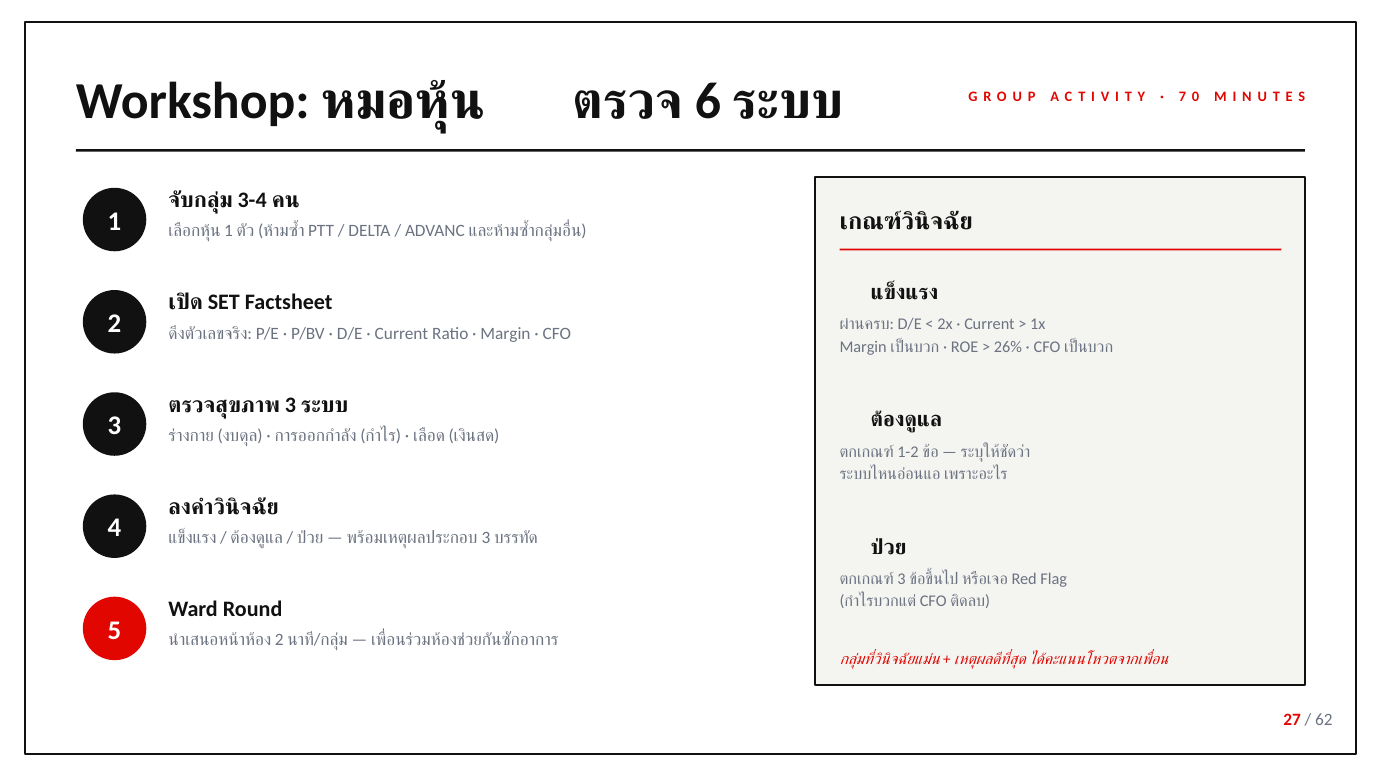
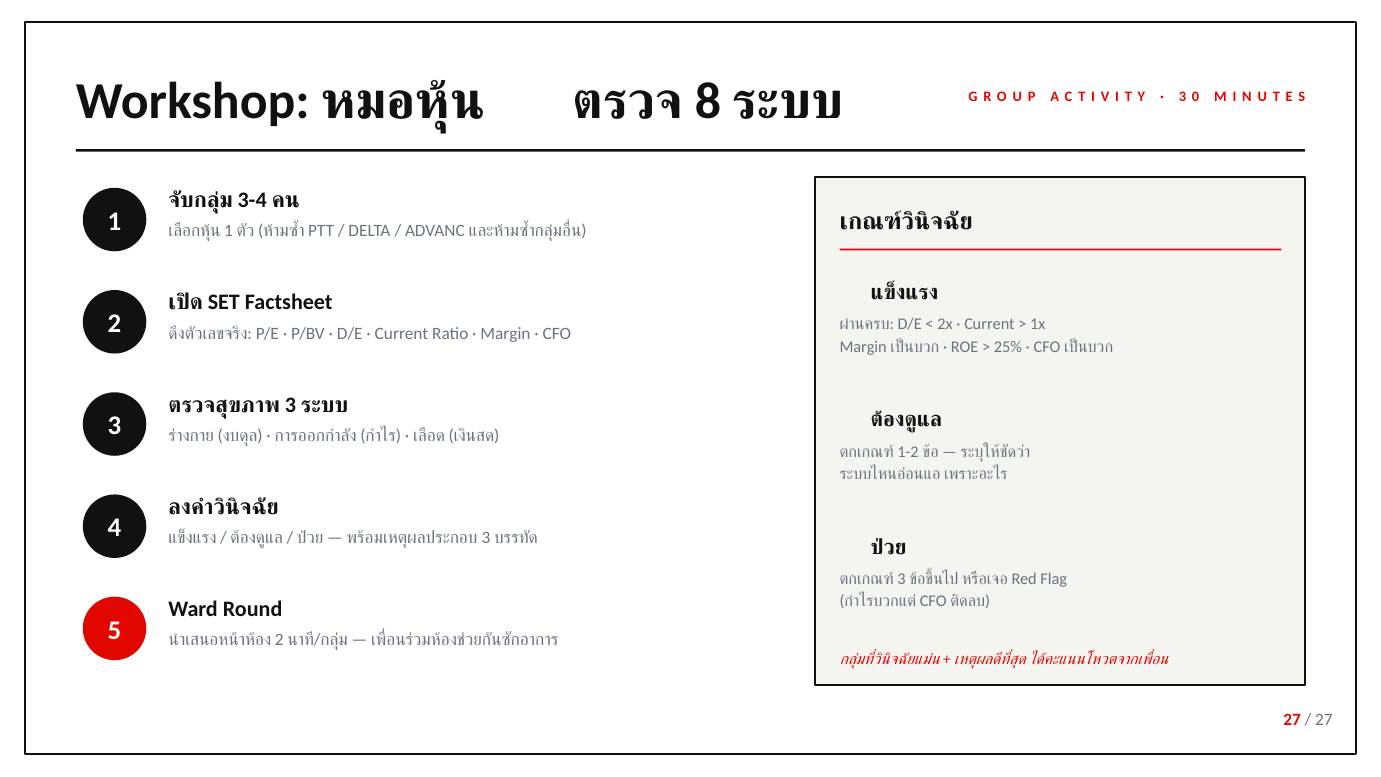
6: 6 -> 8
7 at (1182, 96): 7 -> 3
26%: 26% -> 25%
62 at (1324, 719): 62 -> 27
